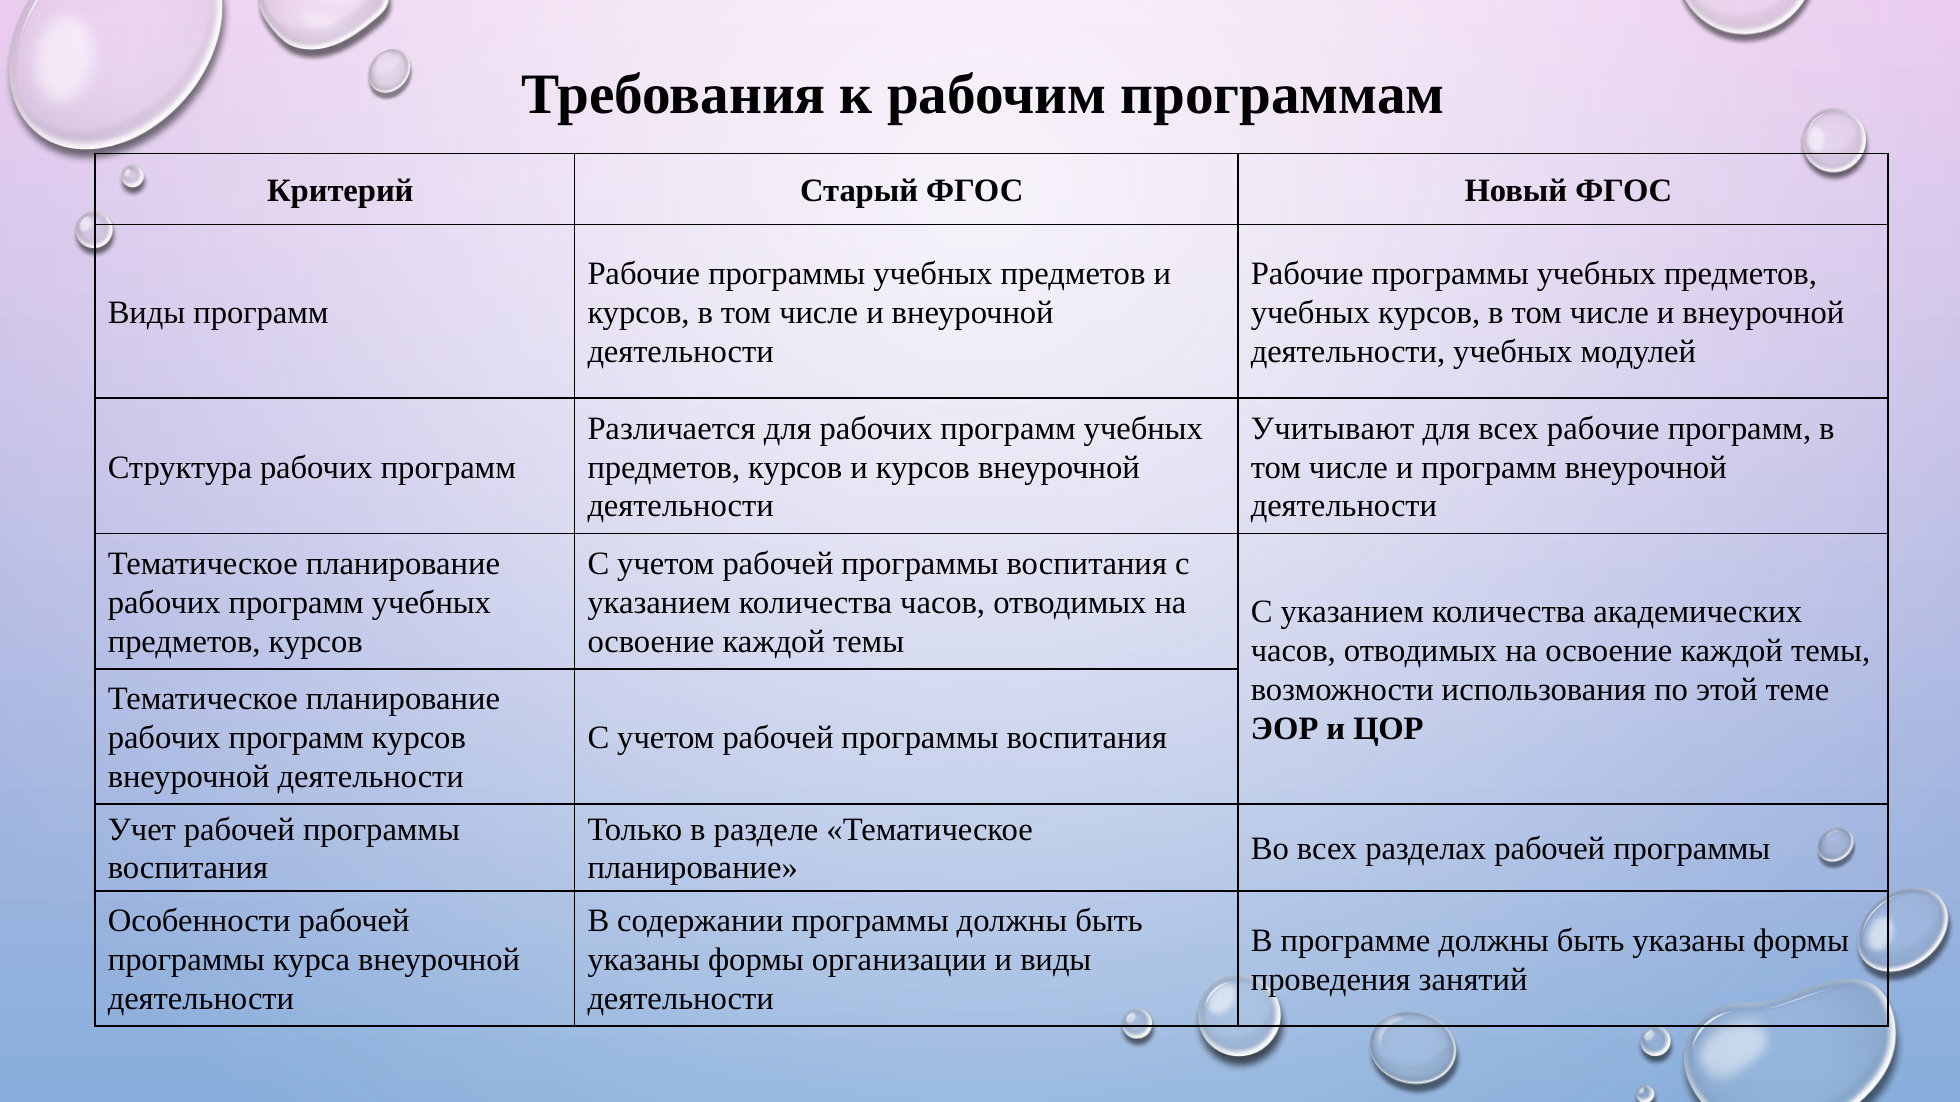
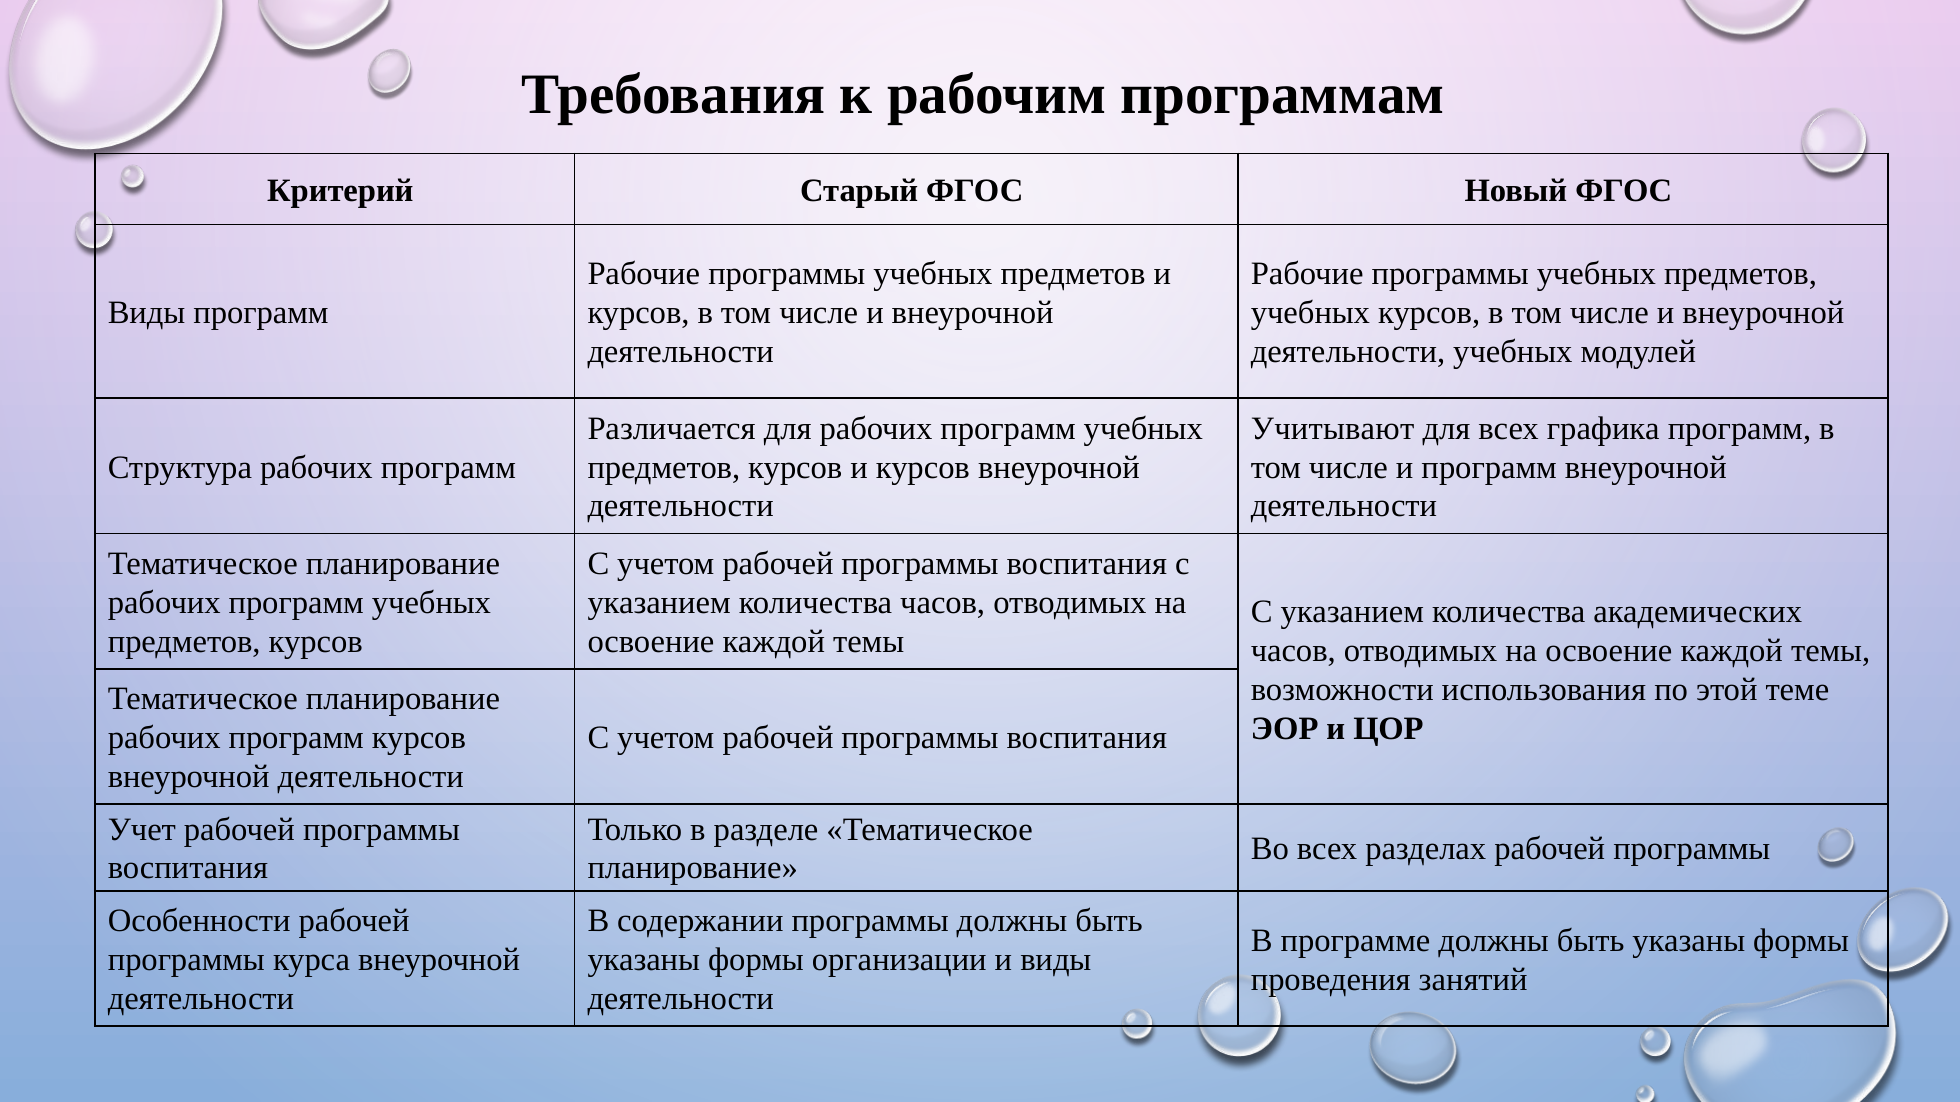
всех рабочие: рабочие -> графика
